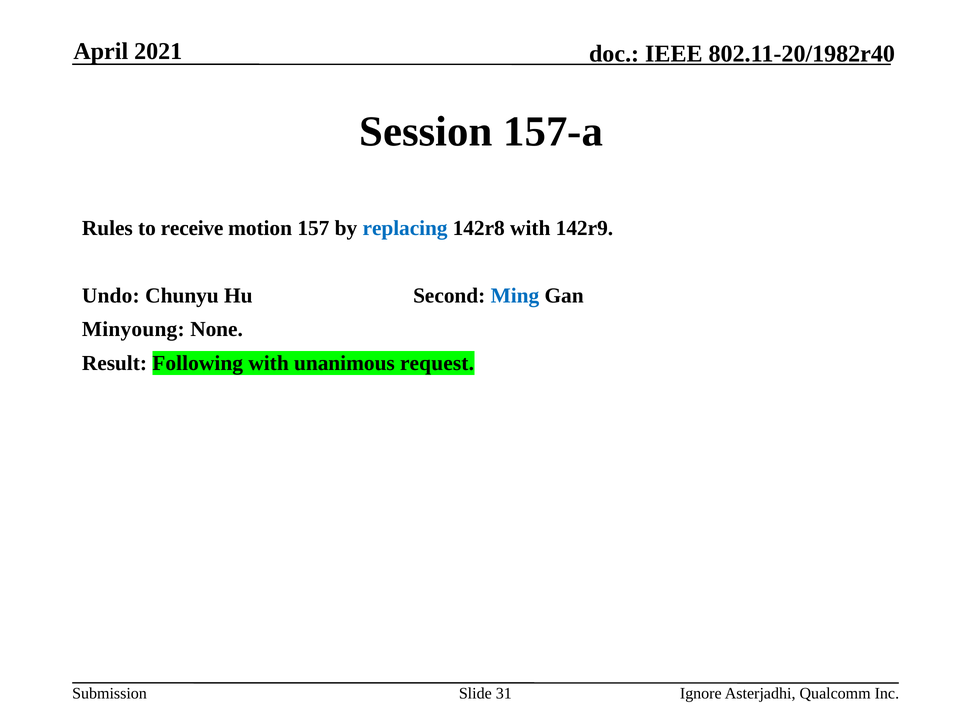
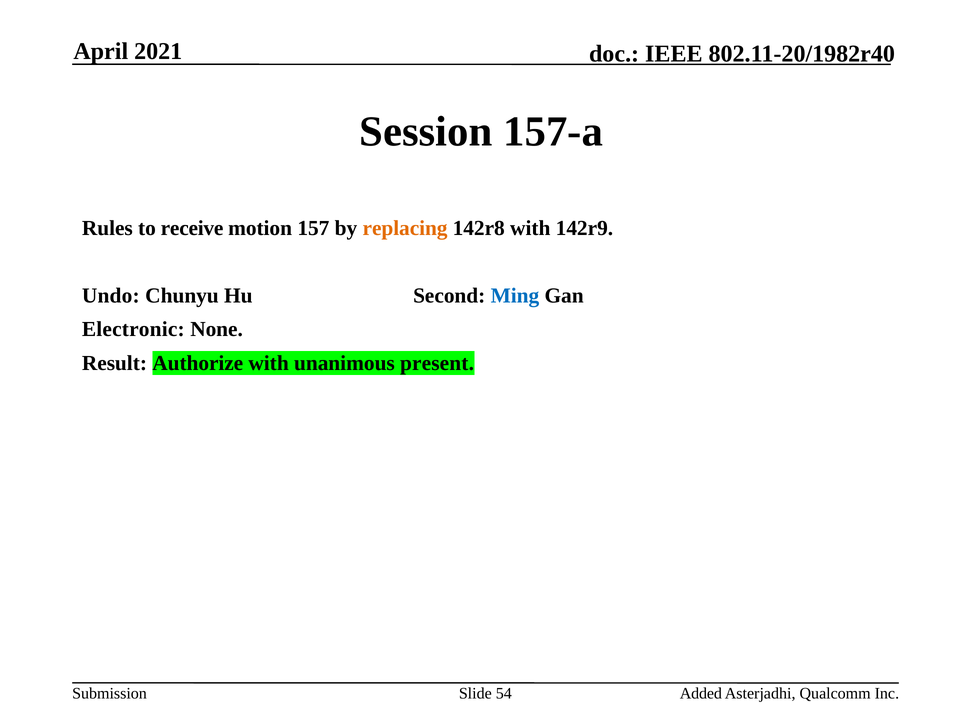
replacing colour: blue -> orange
Minyoung: Minyoung -> Electronic
Following: Following -> Authorize
request: request -> present
31: 31 -> 54
Ignore: Ignore -> Added
